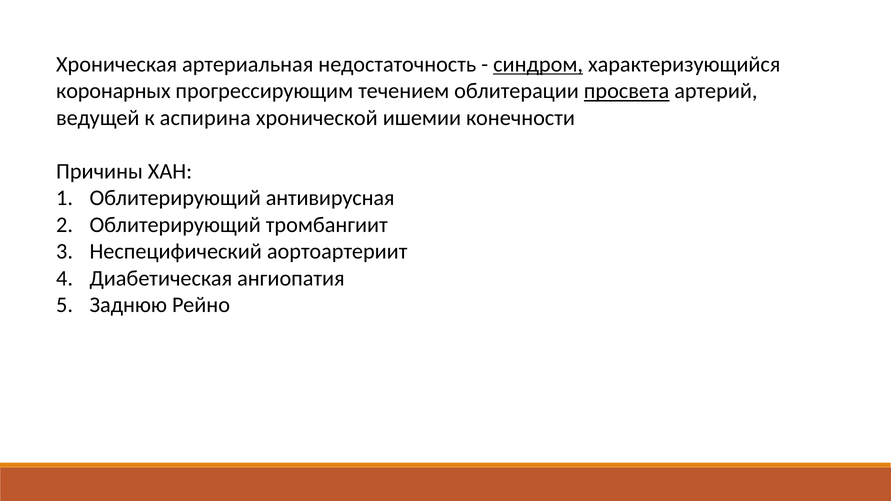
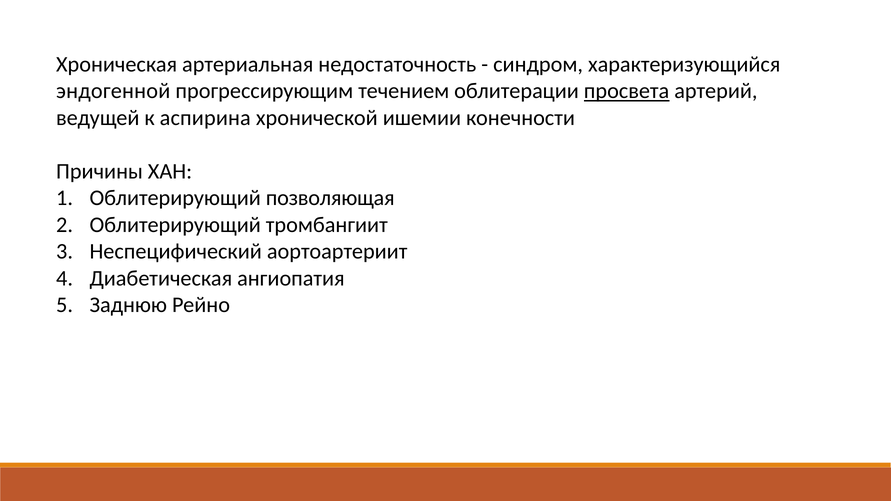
синдром underline: present -> none
коронарных: коронарных -> эндогенной
антивирусная: антивирусная -> позволяющая
